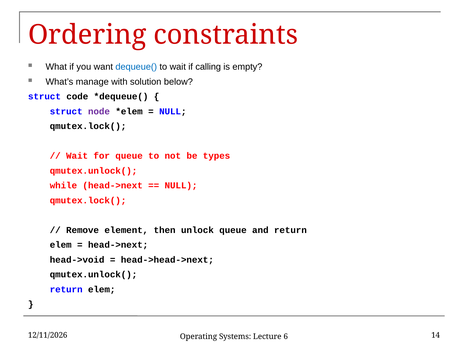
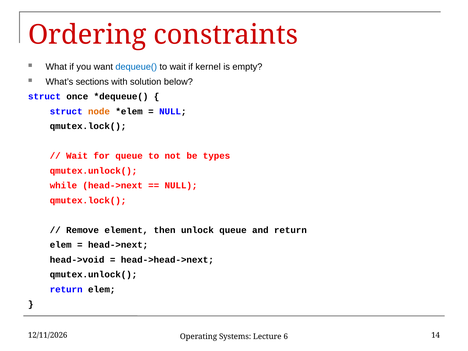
calling: calling -> kernel
manage: manage -> sections
code: code -> once
node colour: purple -> orange
